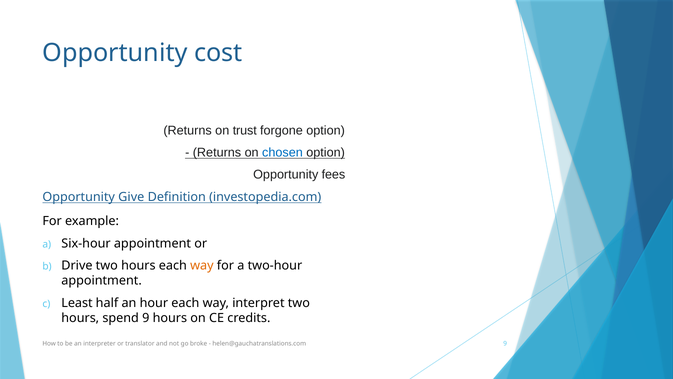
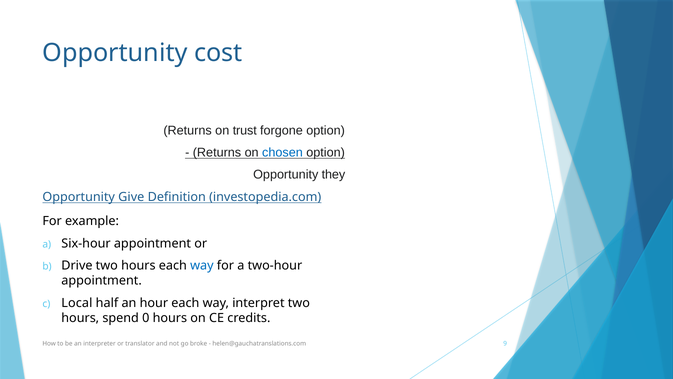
fees: fees -> they
way at (202, 265) colour: orange -> blue
Least: Least -> Local
spend 9: 9 -> 0
